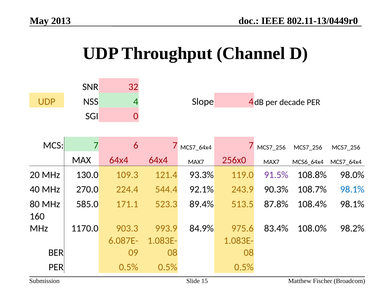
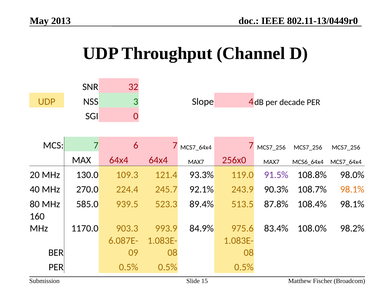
4: 4 -> 3
544.4: 544.4 -> 245.7
98.1% at (352, 190) colour: blue -> orange
171.1: 171.1 -> 939.5
